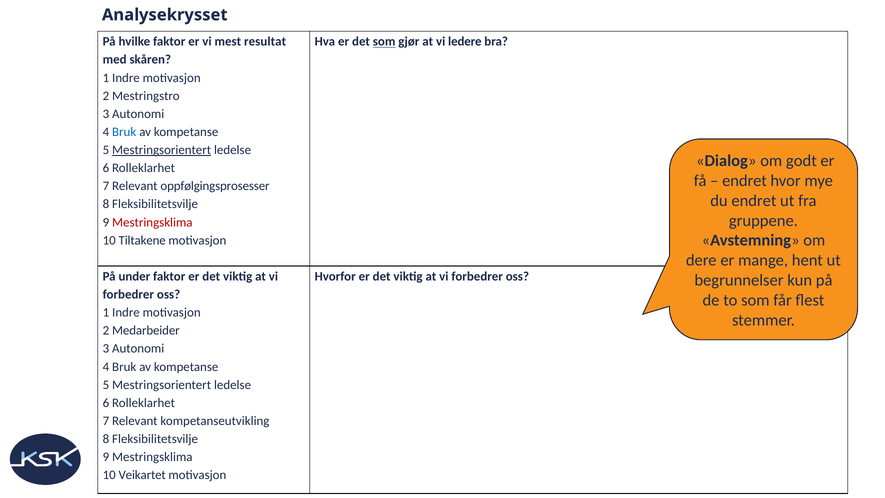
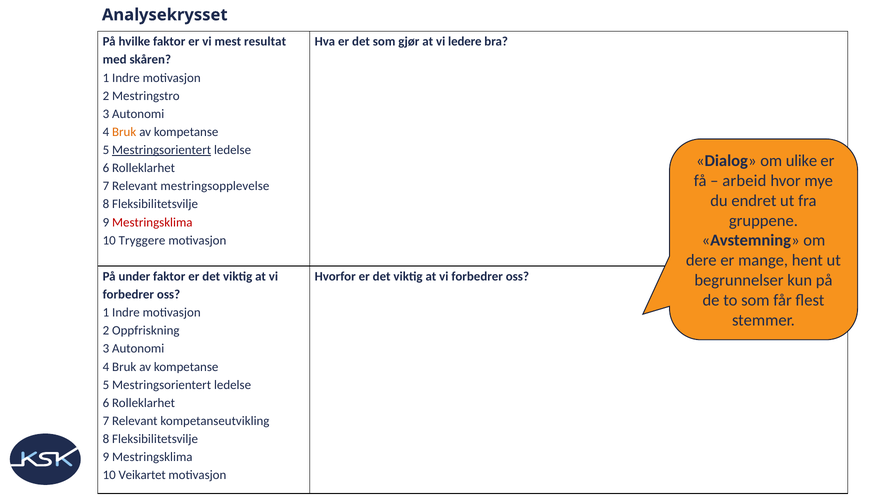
som at (384, 42) underline: present -> none
Bruk at (124, 132) colour: blue -> orange
godt: godt -> ulike
endret at (745, 181): endret -> arbeid
oppfølgingsprosesser: oppfølgingsprosesser -> mestringsopplevelse
Tiltakene: Tiltakene -> Tryggere
Medarbeider: Medarbeider -> Oppfriskning
